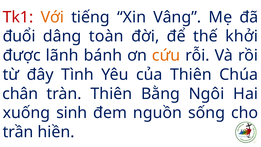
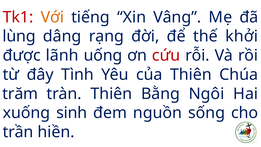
đuổi: đuổi -> lùng
toàn: toàn -> rạng
bánh: bánh -> uống
cứu colour: orange -> red
chân: chân -> trăm
